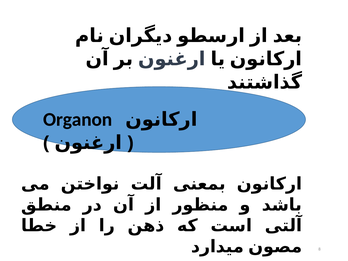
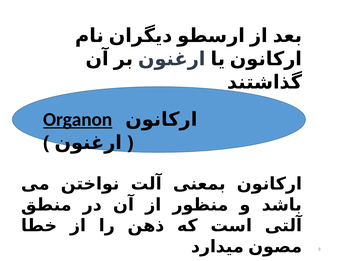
Organon underline: none -> present
